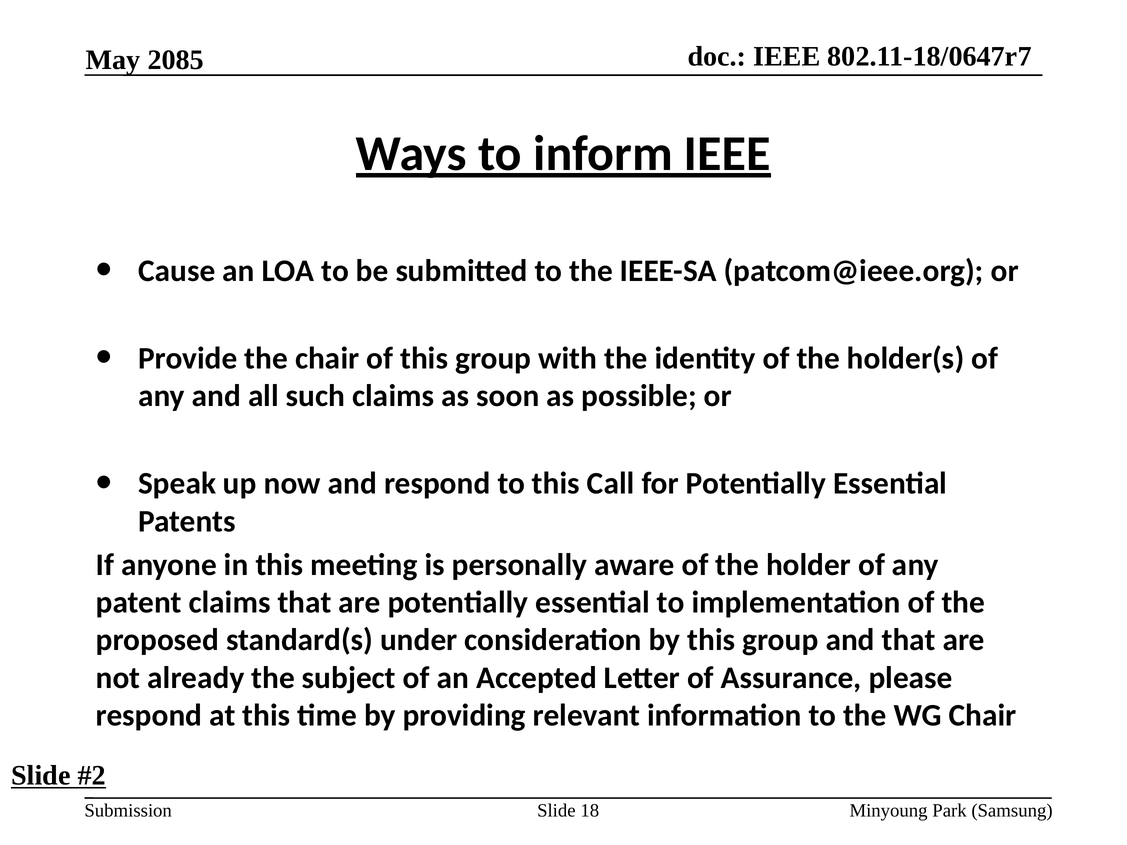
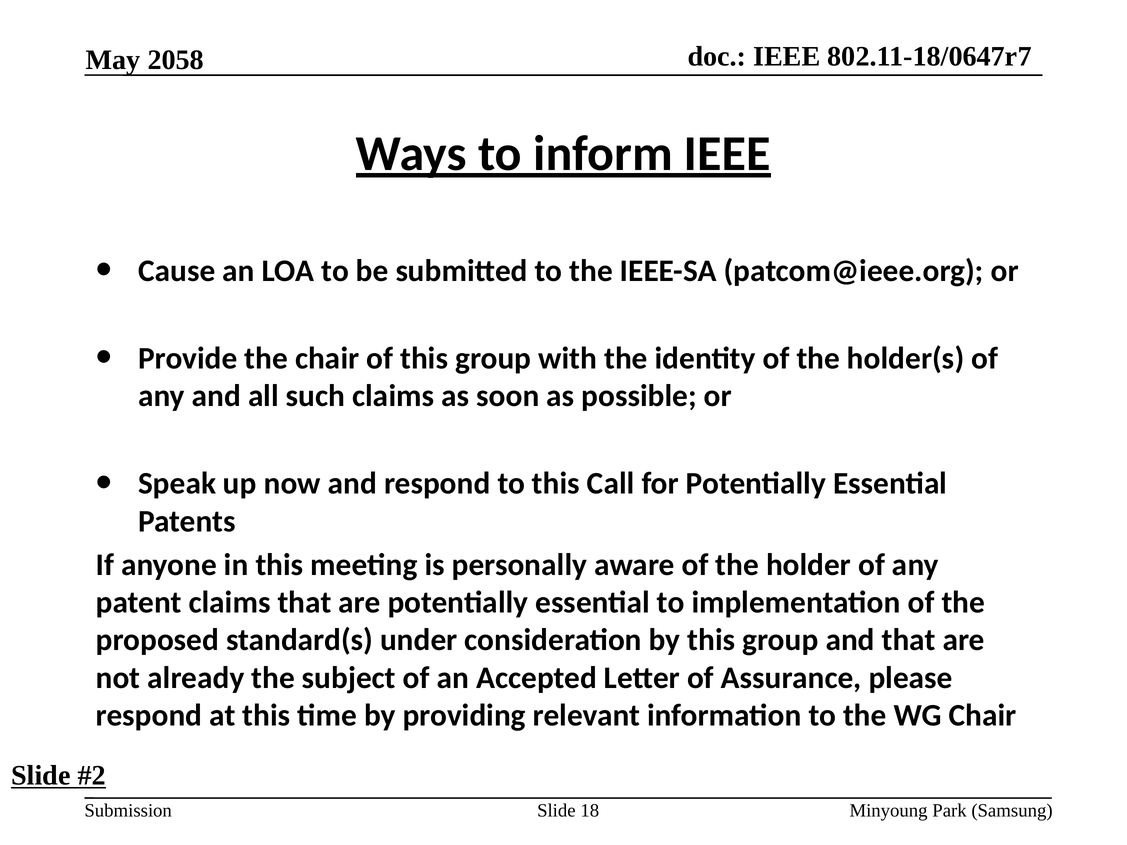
2085: 2085 -> 2058
